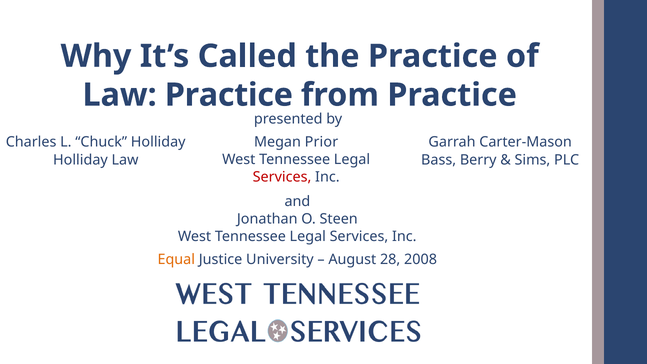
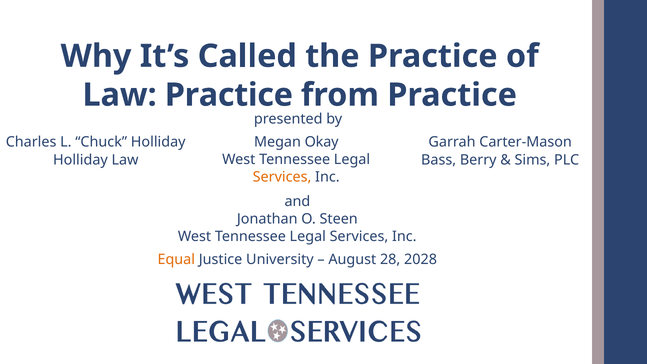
Prior: Prior -> Okay
Services at (282, 177) colour: red -> orange
2008: 2008 -> 2028
